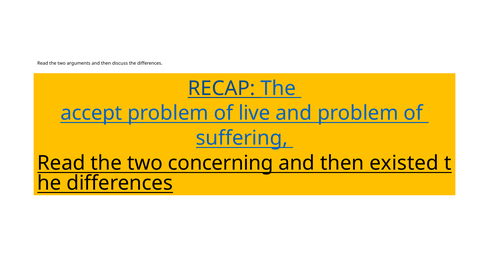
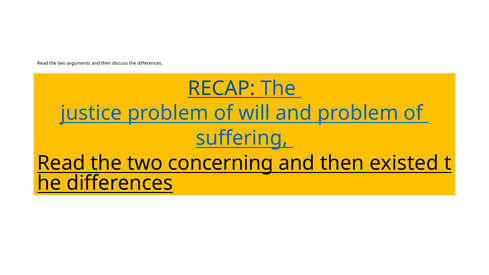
accept: accept -> justice
live: live -> will
